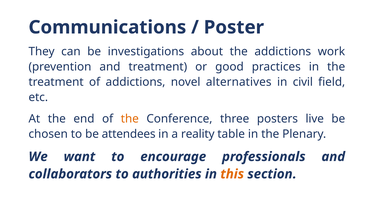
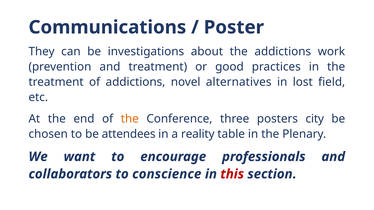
civil: civil -> lost
live: live -> city
authorities: authorities -> conscience
this colour: orange -> red
